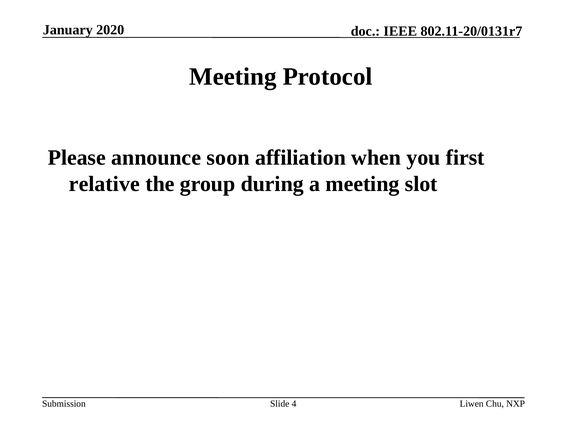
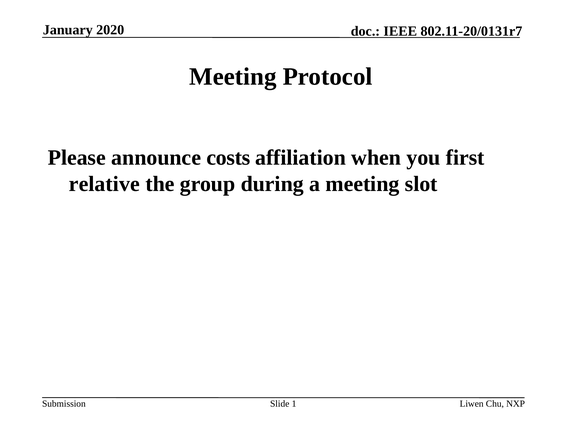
soon: soon -> costs
4: 4 -> 1
